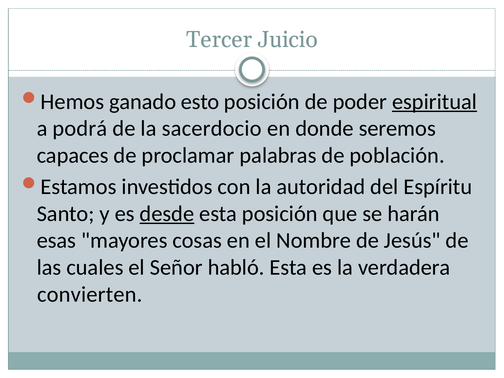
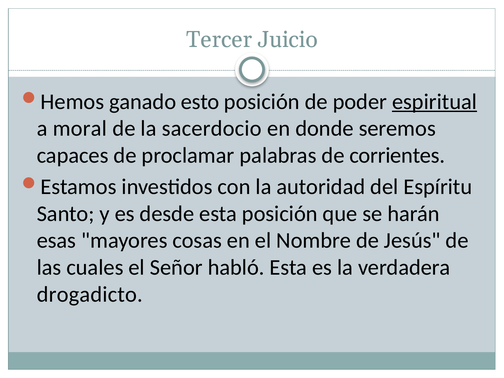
podrá: podrá -> moral
población: población -> corrientes
desde underline: present -> none
convierten: convierten -> drogadicto
